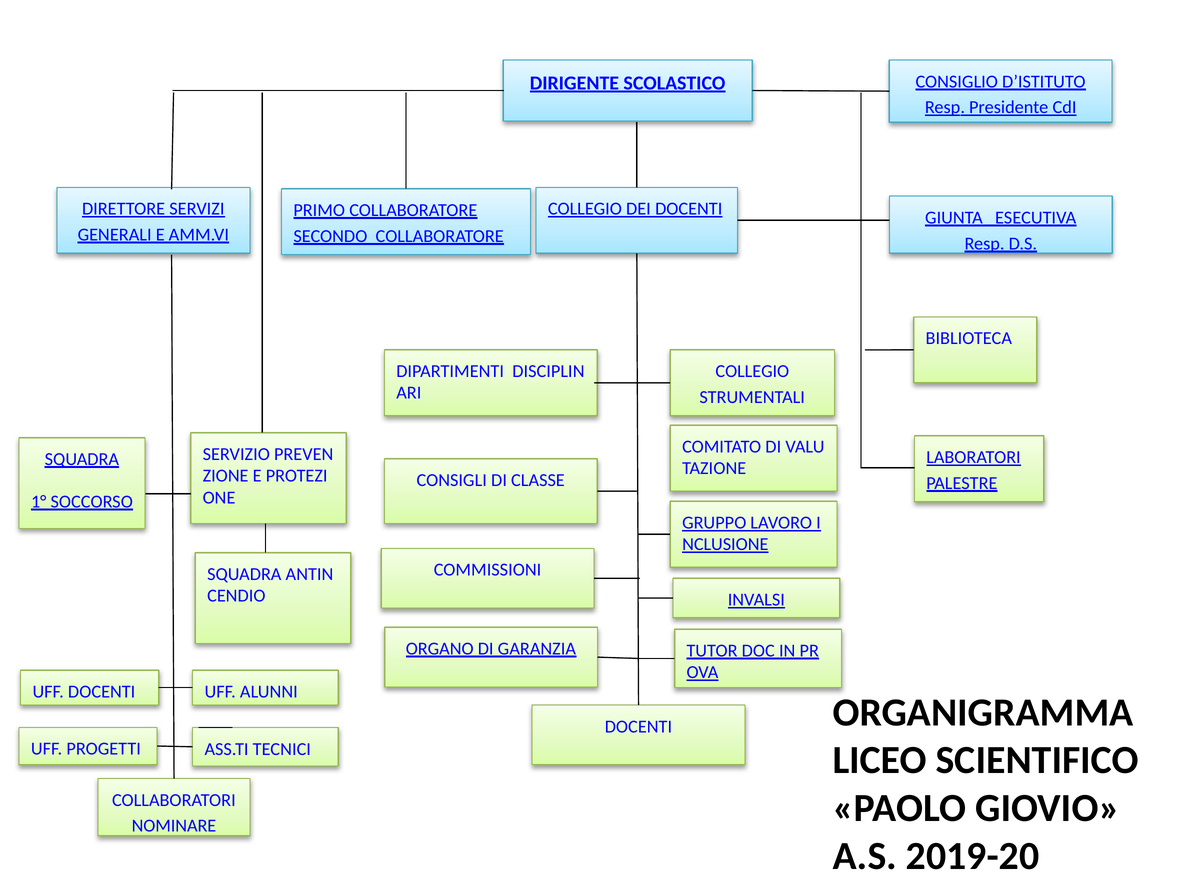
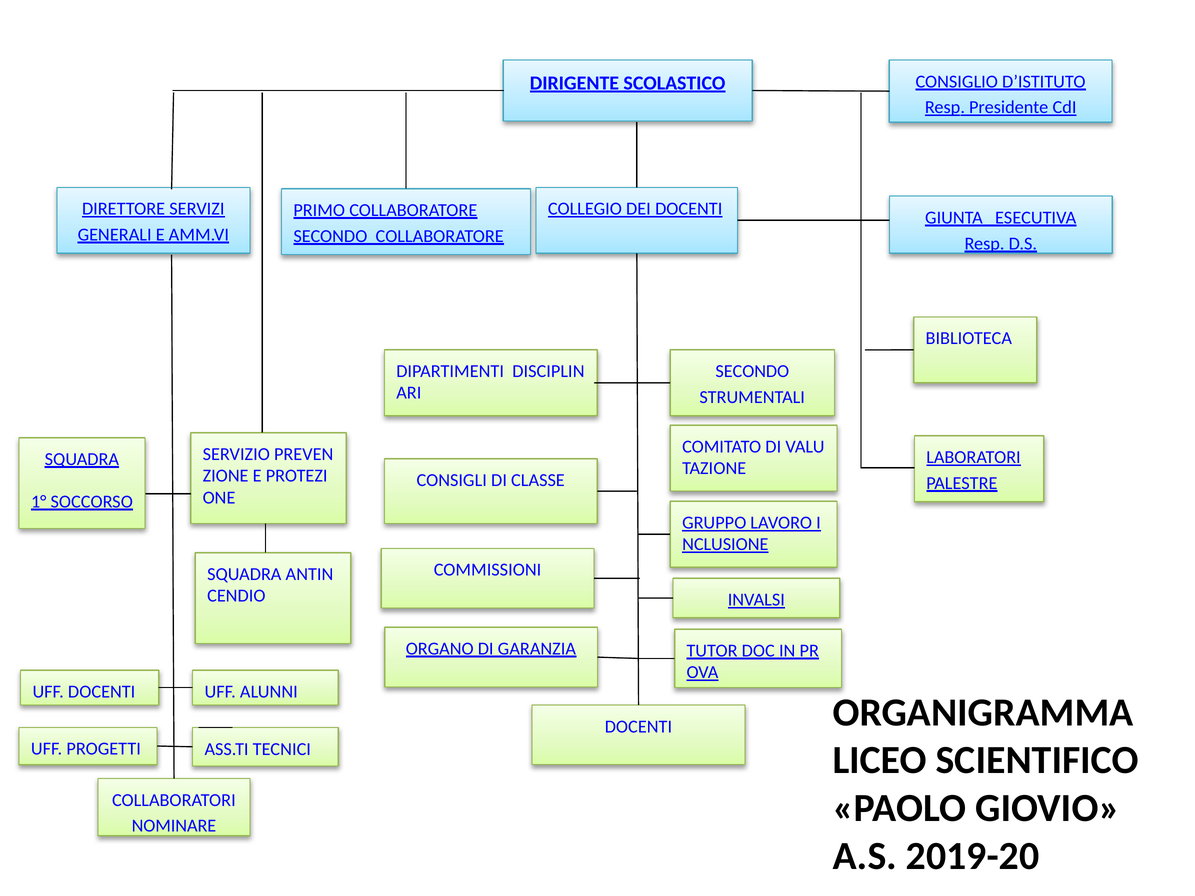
COLLEGIO at (752, 371): COLLEGIO -> SECONDO
